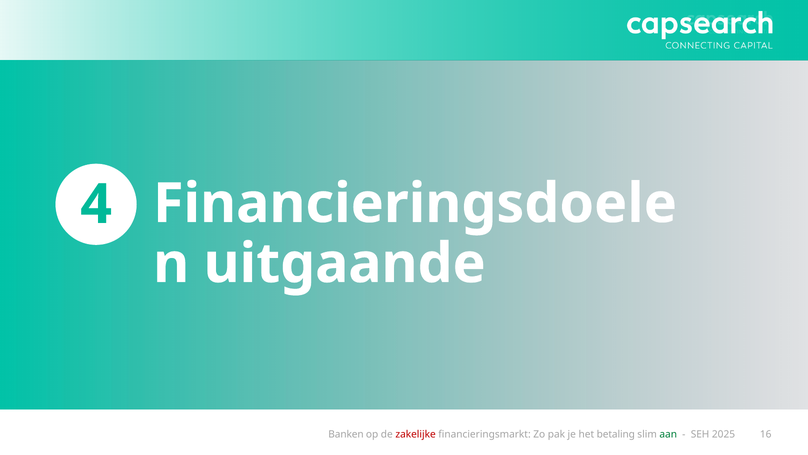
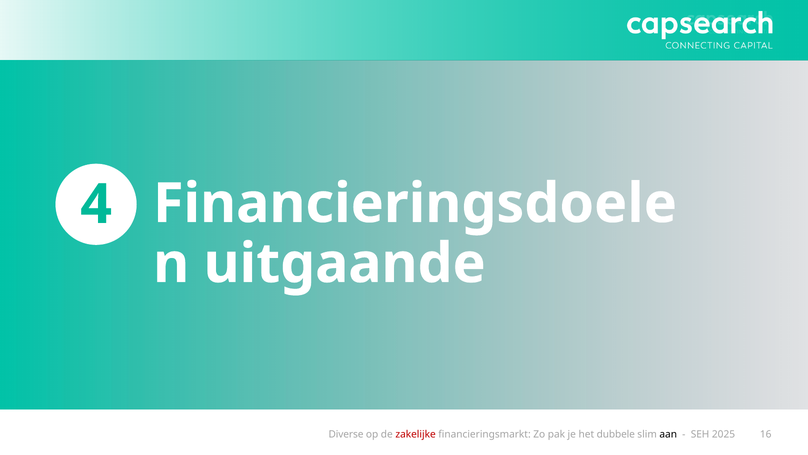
Banken: Banken -> Diverse
betaling: betaling -> dubbele
aan colour: green -> black
